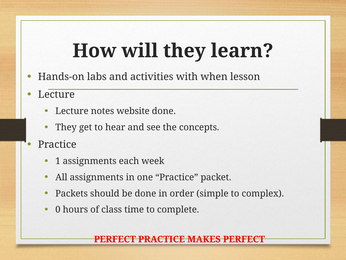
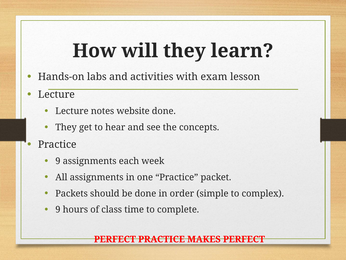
when: when -> exam
1 at (58, 161): 1 -> 9
0 at (58, 209): 0 -> 9
